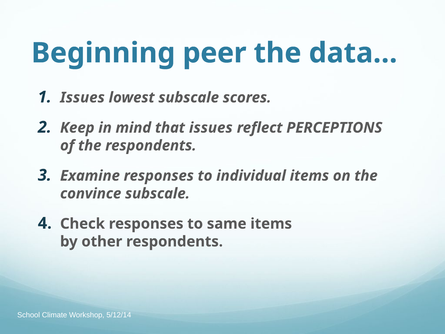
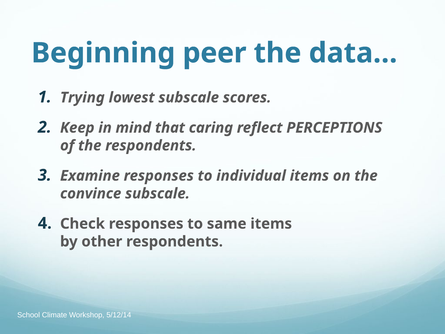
Issues at (82, 97): Issues -> Trying
that issues: issues -> caring
